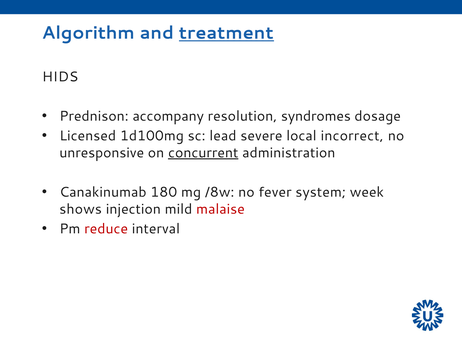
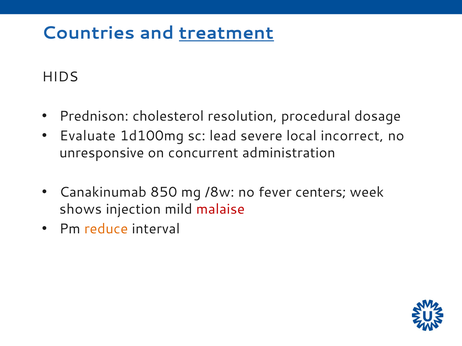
Algorithm: Algorithm -> Countries
accompany: accompany -> cholesterol
syndromes: syndromes -> procedural
Licensed: Licensed -> Evaluate
concurrent underline: present -> none
180: 180 -> 850
system: system -> centers
reduce colour: red -> orange
